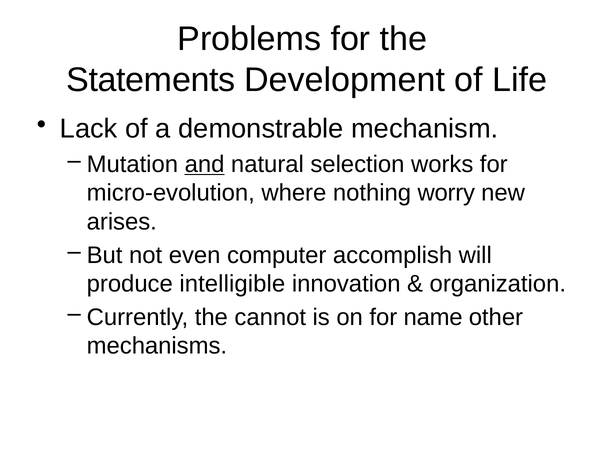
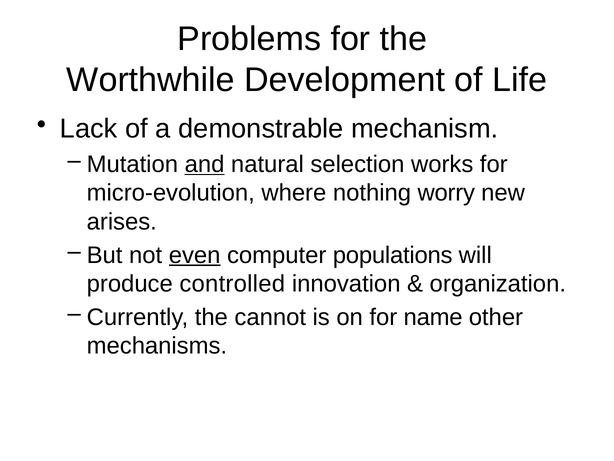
Statements: Statements -> Worthwhile
even underline: none -> present
accomplish: accomplish -> populations
intelligible: intelligible -> controlled
